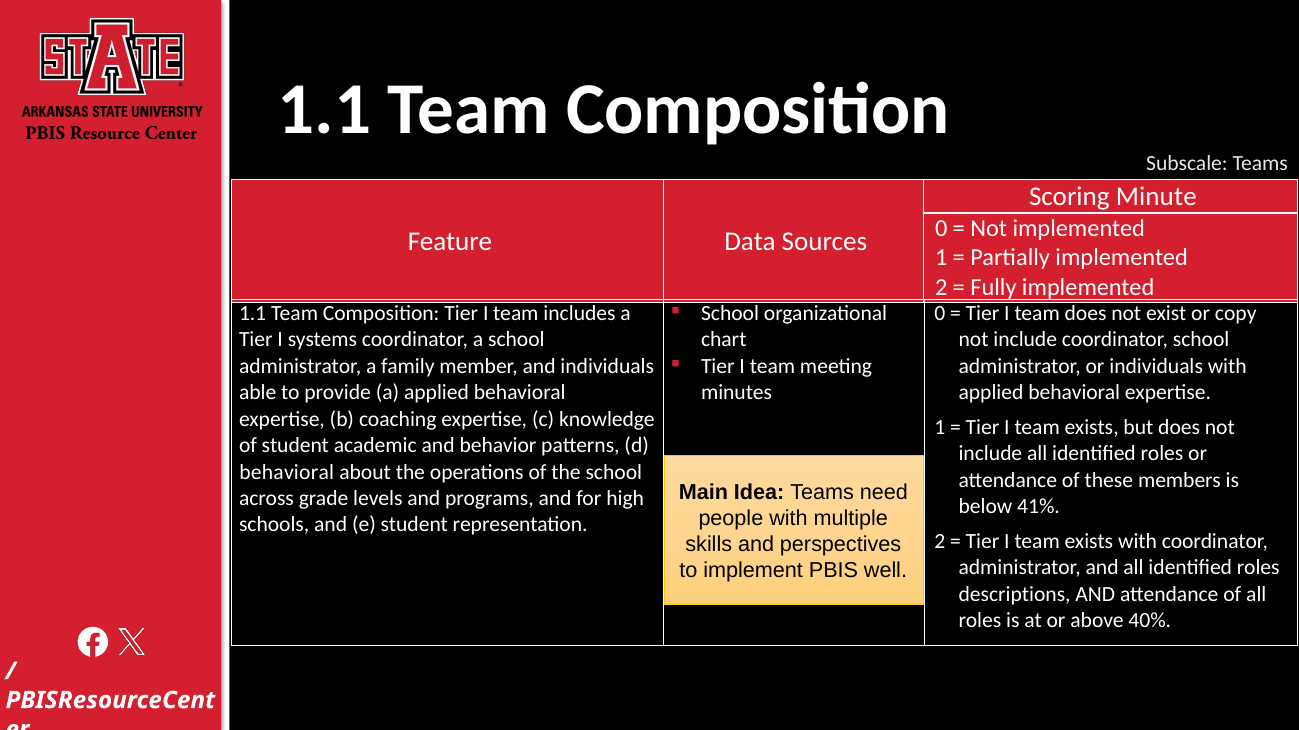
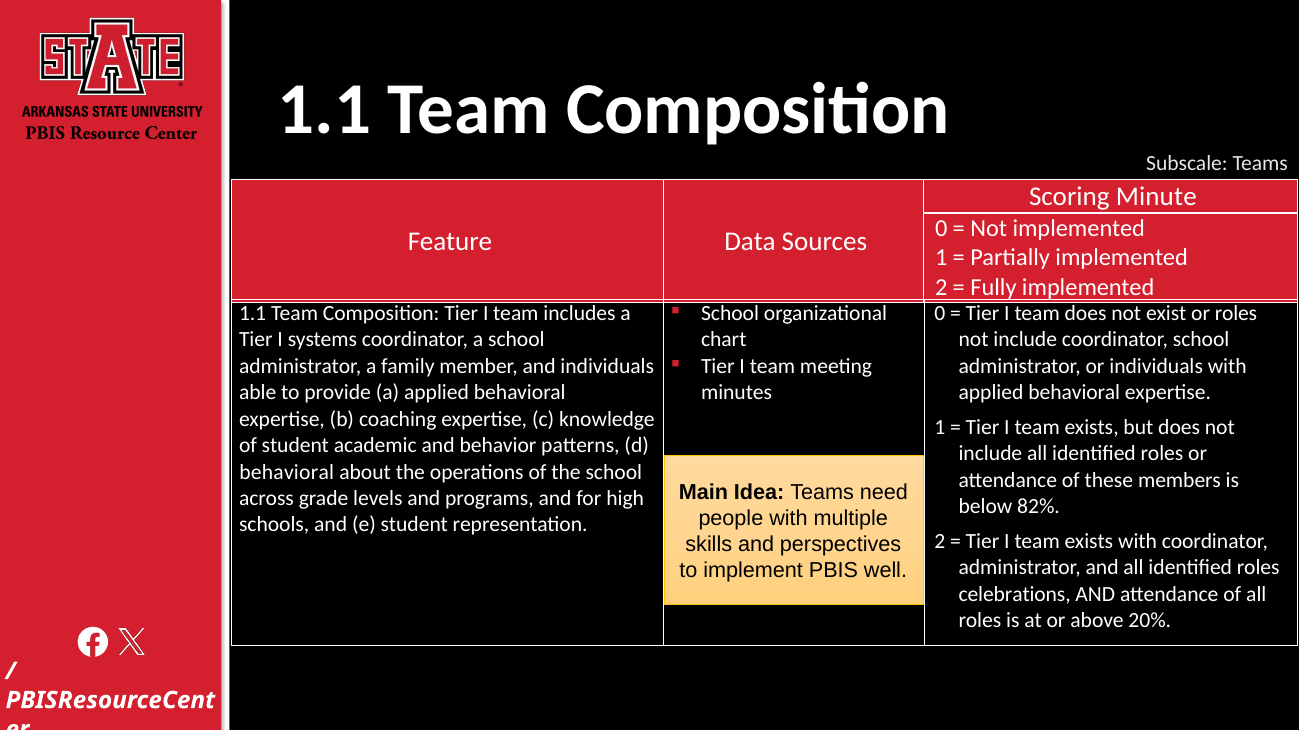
or copy: copy -> roles
41%: 41% -> 82%
descriptions: descriptions -> celebrations
40%: 40% -> 20%
